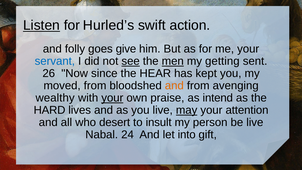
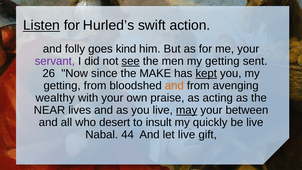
give: give -> kind
servant colour: blue -> purple
men underline: present -> none
HEAR: HEAR -> MAKE
kept underline: none -> present
moved at (62, 86): moved -> getting
your at (112, 98) underline: present -> none
intend: intend -> acting
HARD: HARD -> NEAR
attention: attention -> between
person: person -> quickly
24: 24 -> 44
let into: into -> live
